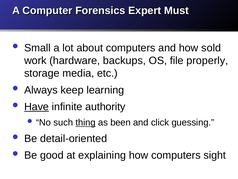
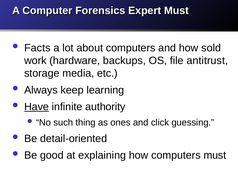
Small: Small -> Facts
properly: properly -> antitrust
thing underline: present -> none
been: been -> ones
computers sight: sight -> must
